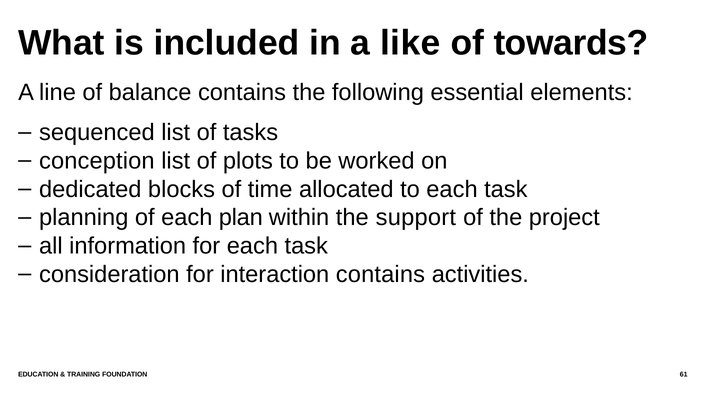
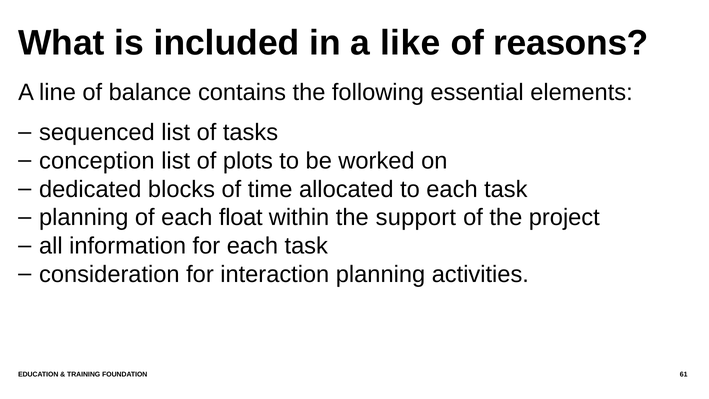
towards: towards -> reasons
plan: plan -> float
interaction contains: contains -> planning
